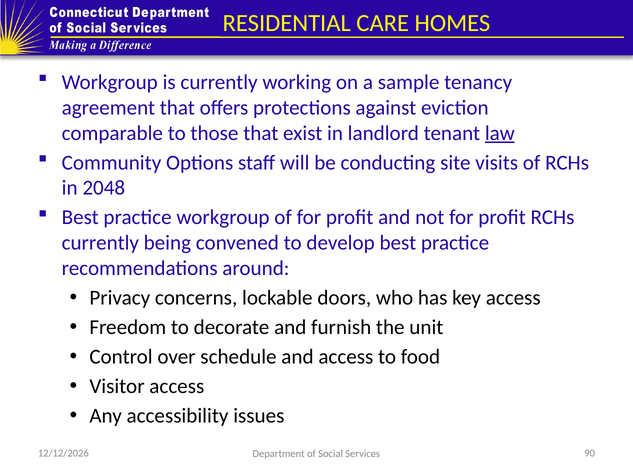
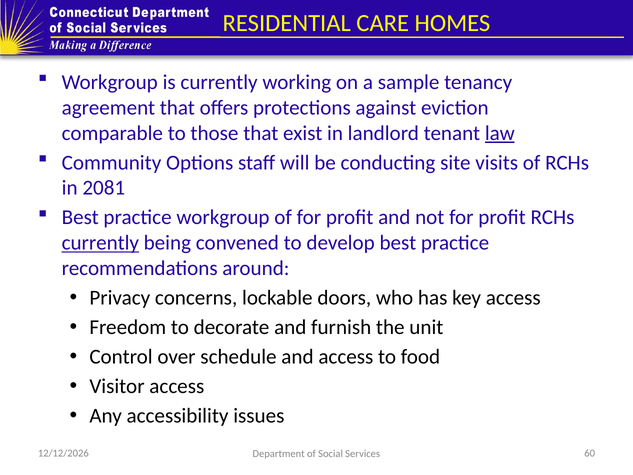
2048: 2048 -> 2081
currently at (100, 243) underline: none -> present
90: 90 -> 60
